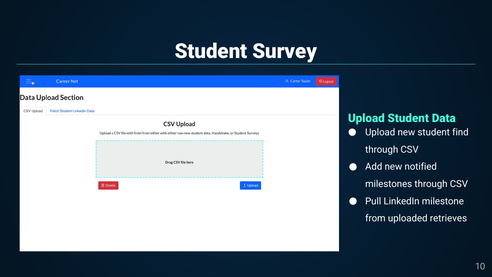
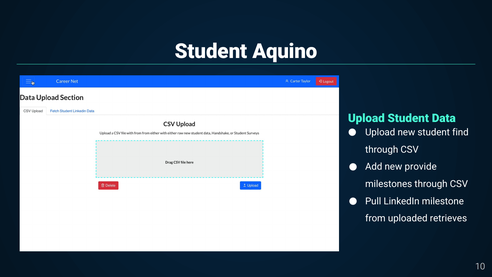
Survey: Survey -> Aquino
notified: notified -> provide
